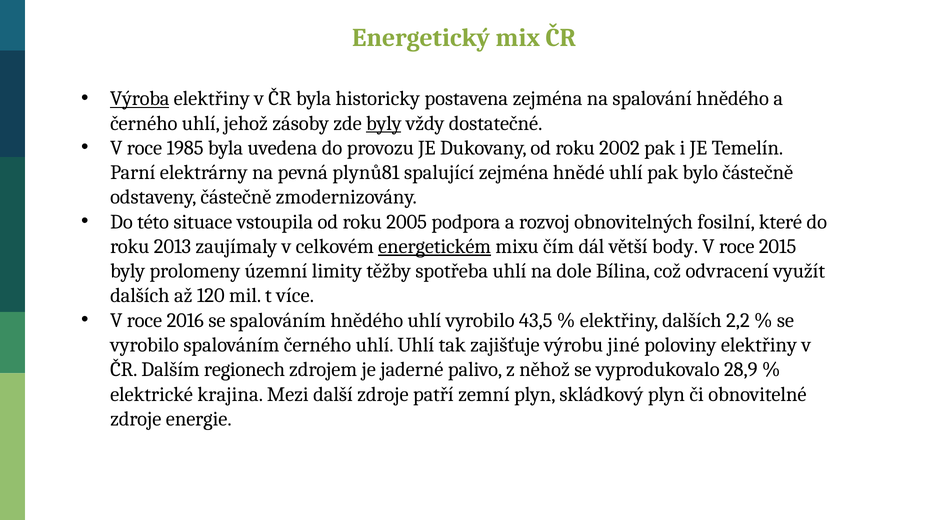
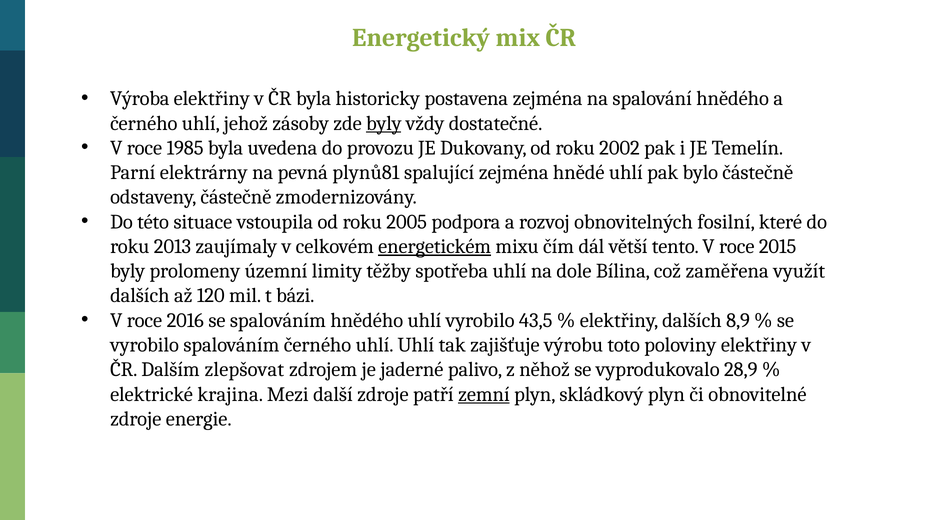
Výroba underline: present -> none
body: body -> tento
odvracení: odvracení -> zaměřena
více: více -> bázi
2,2: 2,2 -> 8,9
jiné: jiné -> toto
regionech: regionech -> zlepšovat
zemní underline: none -> present
